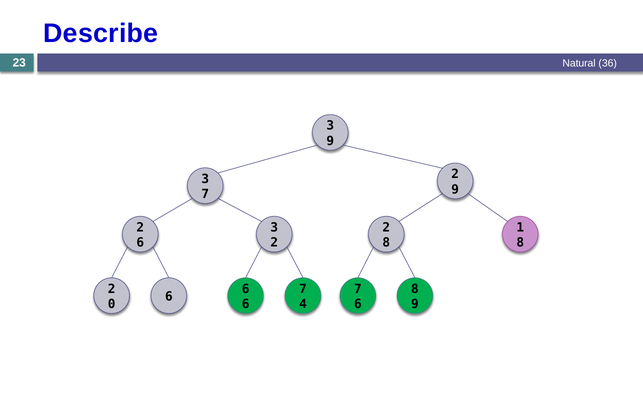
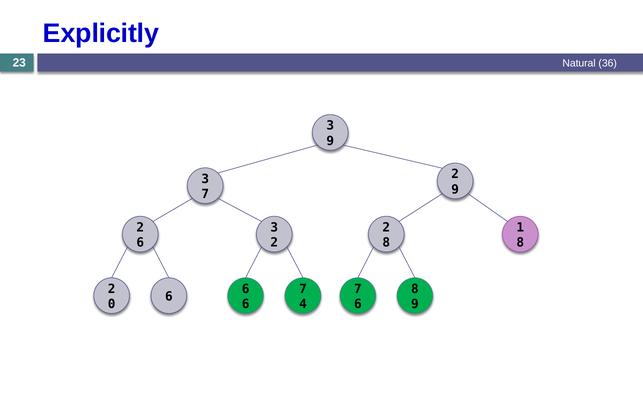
Describe: Describe -> Explicitly
